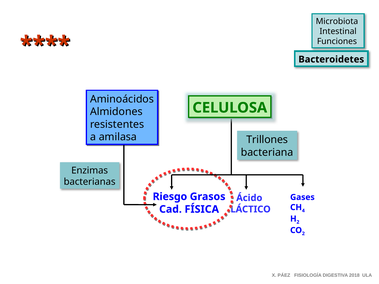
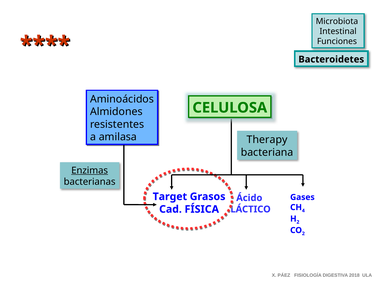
Trillones: Trillones -> Therapy
Enzimas underline: none -> present
Riesgo: Riesgo -> Target
